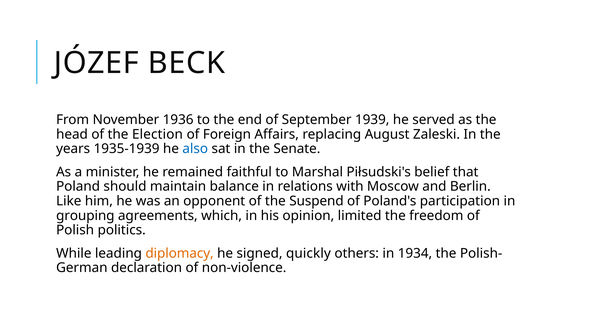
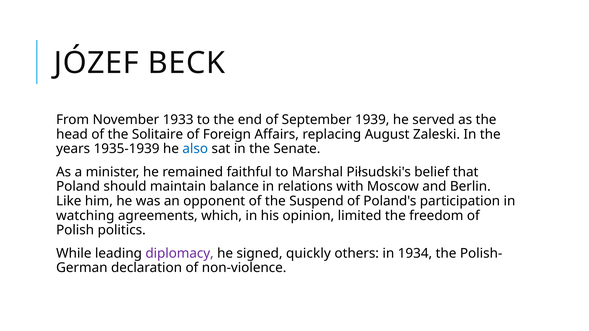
1936: 1936 -> 1933
Election: Election -> Solitaire
grouping: grouping -> watching
diplomacy colour: orange -> purple
